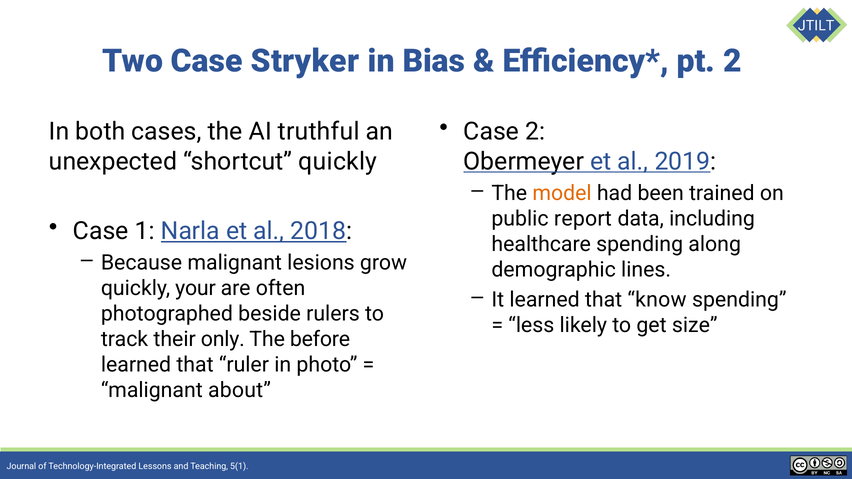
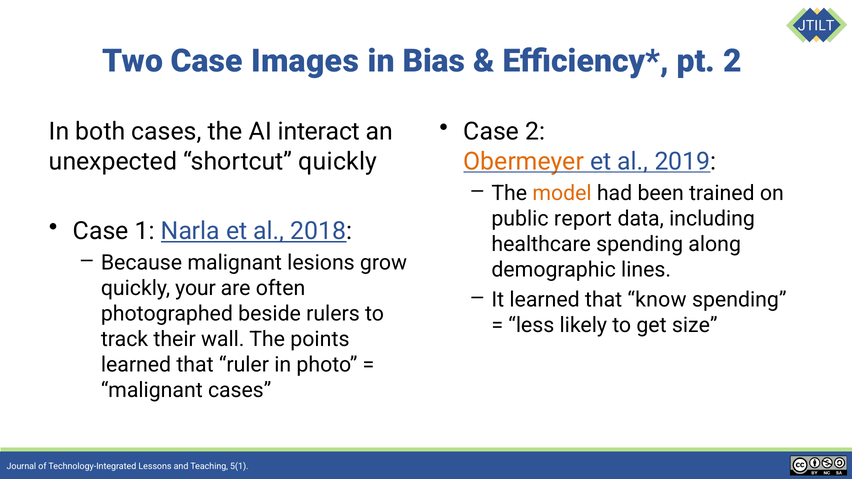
Stryker: Stryker -> Images
truthful: truthful -> interact
Obermeyer colour: black -> orange
only: only -> wall
before: before -> points
malignant about: about -> cases
